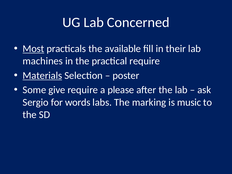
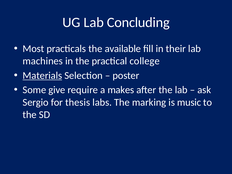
Concerned: Concerned -> Concluding
Most underline: present -> none
practical require: require -> college
please: please -> makes
words: words -> thesis
